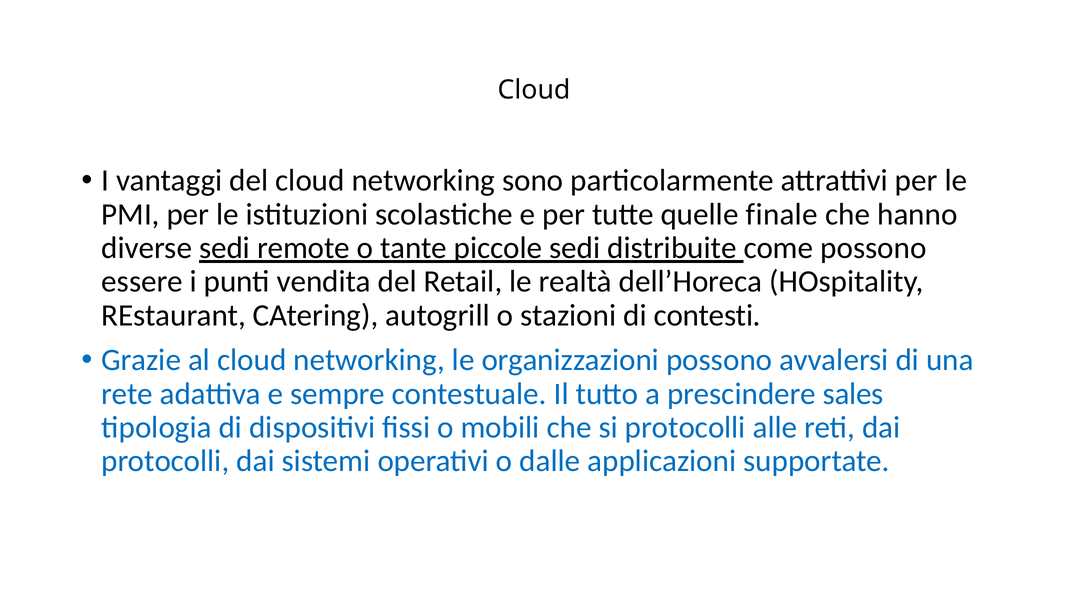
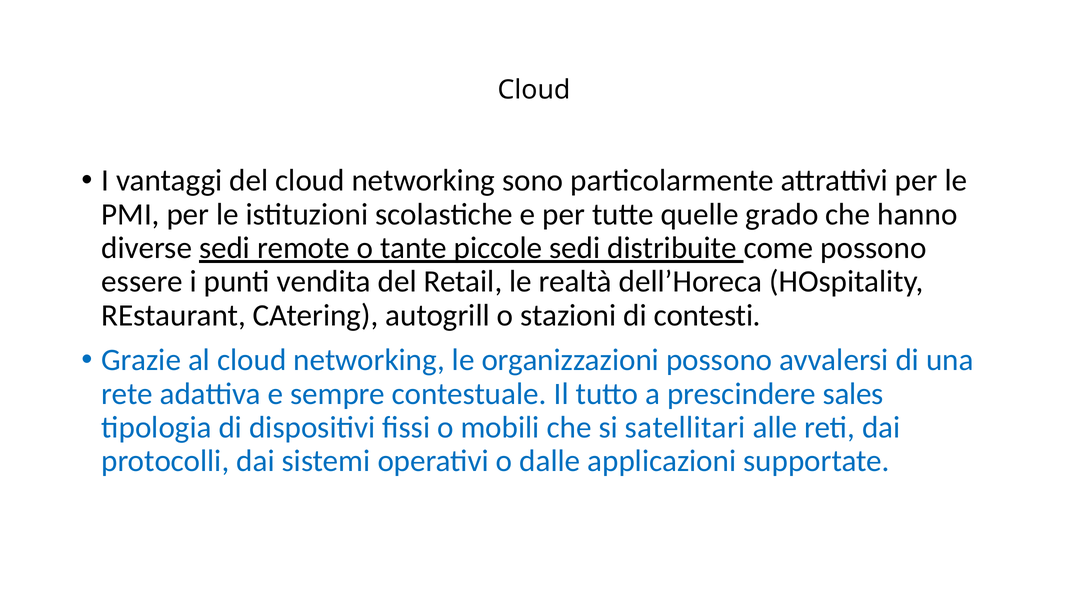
finale: finale -> grado
si protocolli: protocolli -> satellitari
